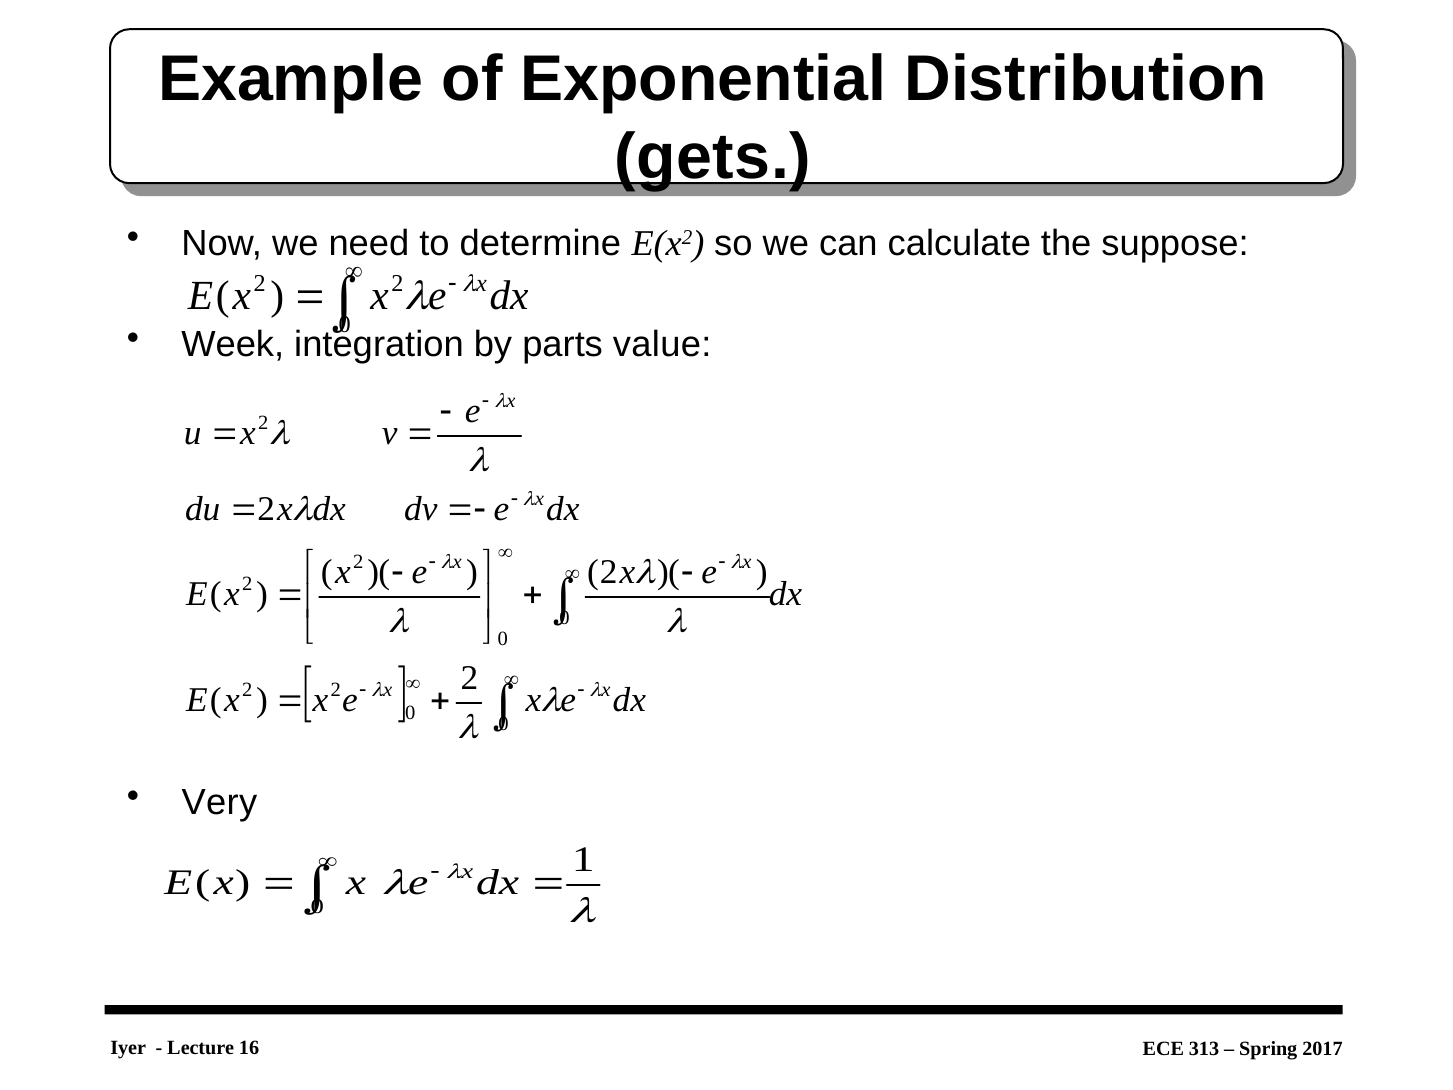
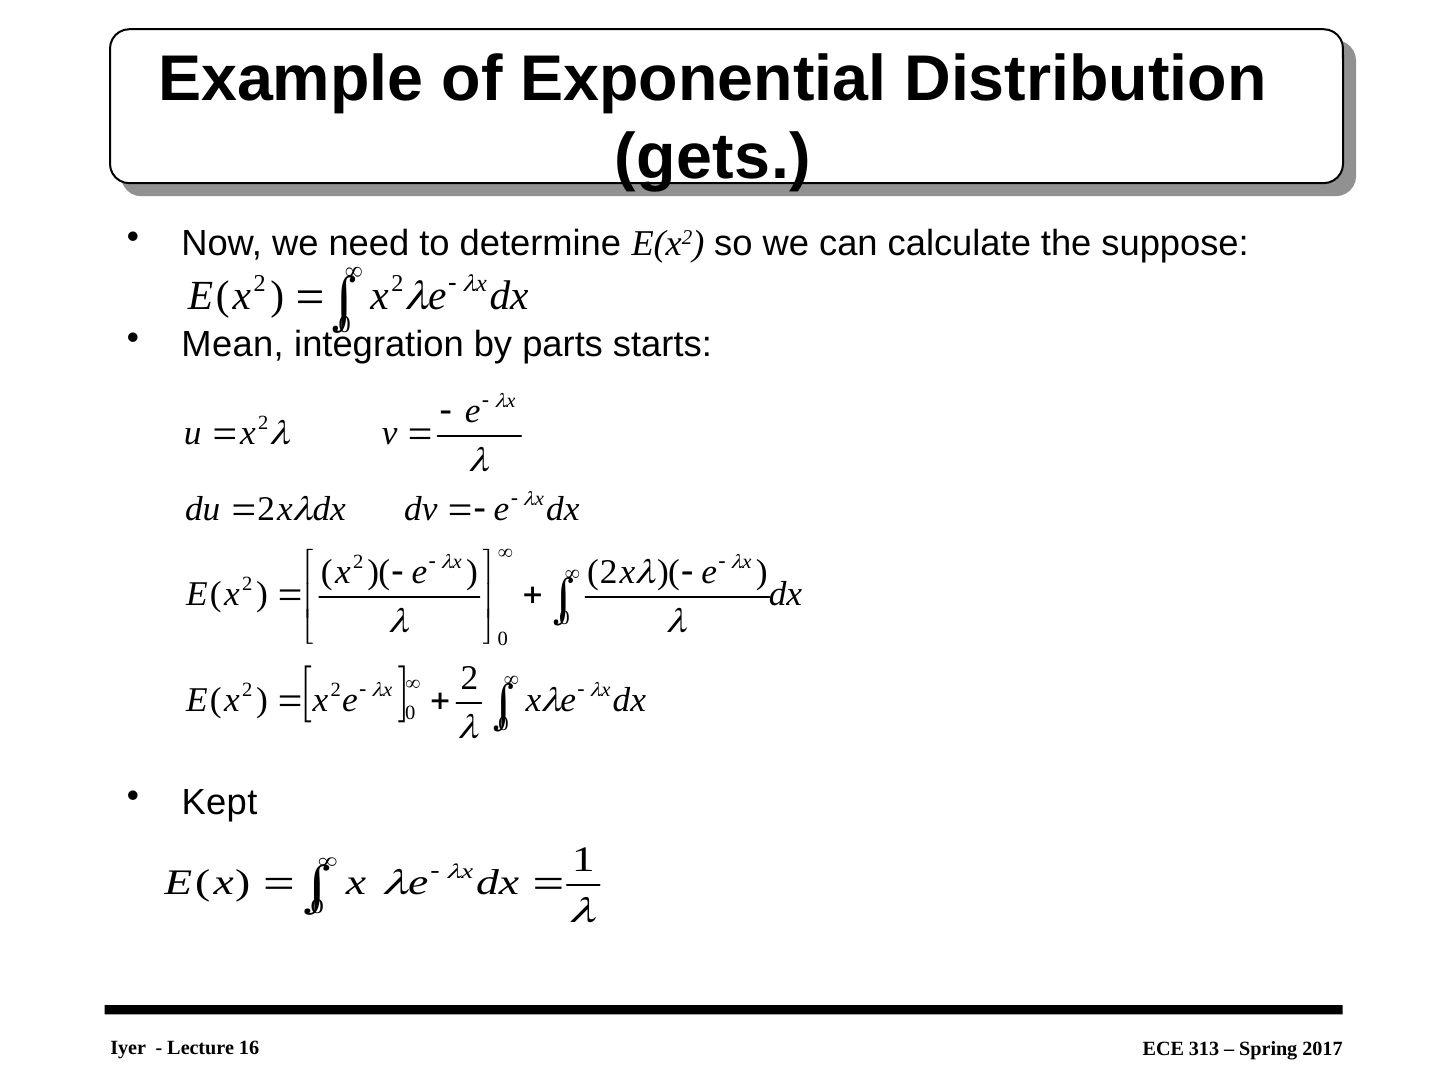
Week: Week -> Mean
value: value -> starts
Very: Very -> Kept
